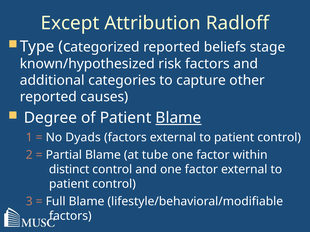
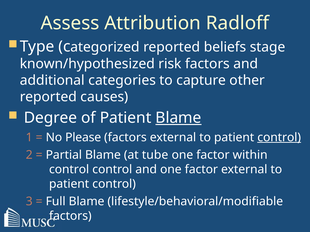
Except: Except -> Assess
Dyads: Dyads -> Please
control at (279, 138) underline: none -> present
distinct at (69, 170): distinct -> control
